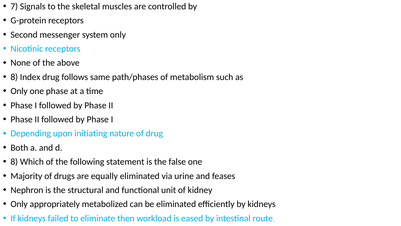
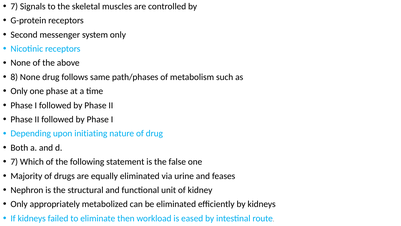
8 Index: Index -> None
8 at (14, 162): 8 -> 7
